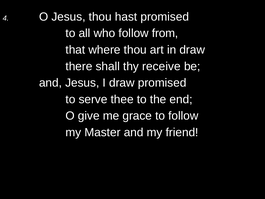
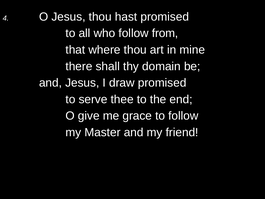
in draw: draw -> mine
receive: receive -> domain
